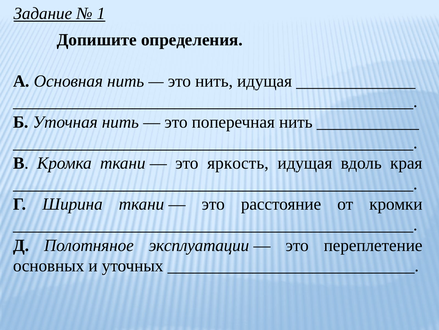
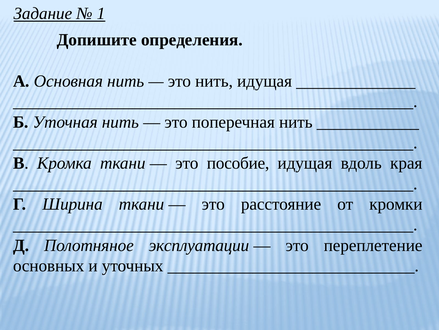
яркость: яркость -> пособие
